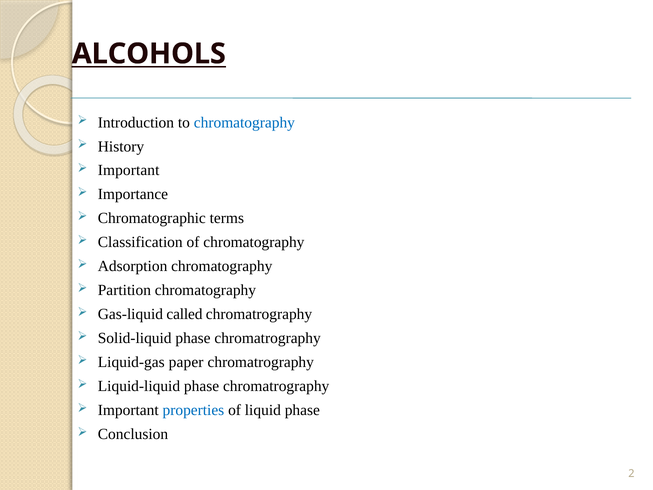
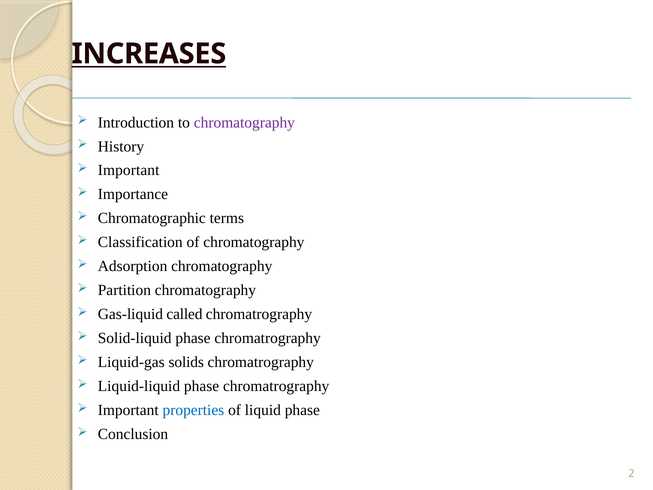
ALCOHOLS: ALCOHOLS -> INCREASES
chromatography at (244, 122) colour: blue -> purple
paper: paper -> solids
